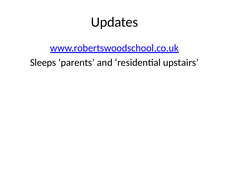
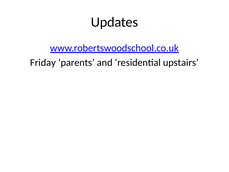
Sleeps: Sleeps -> Friday
